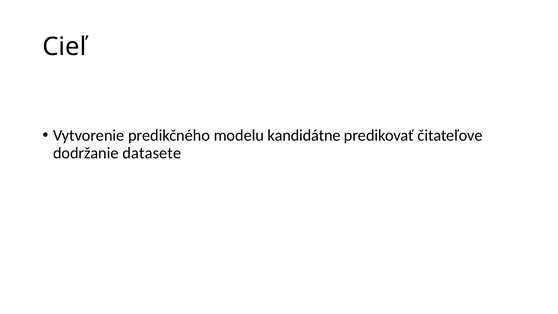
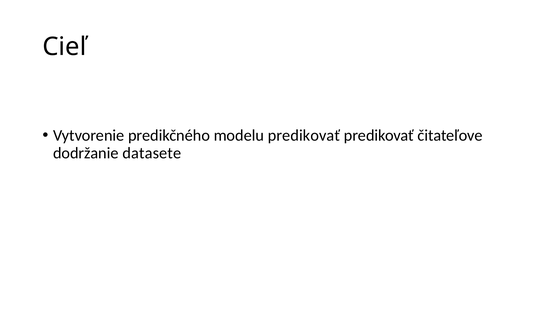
modelu kandidátne: kandidátne -> predikovať
